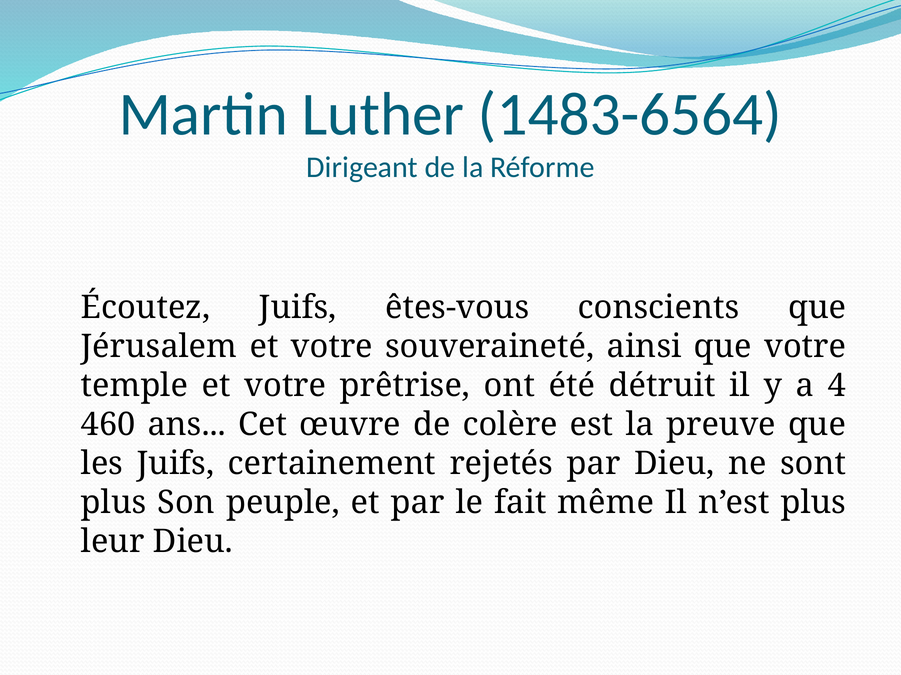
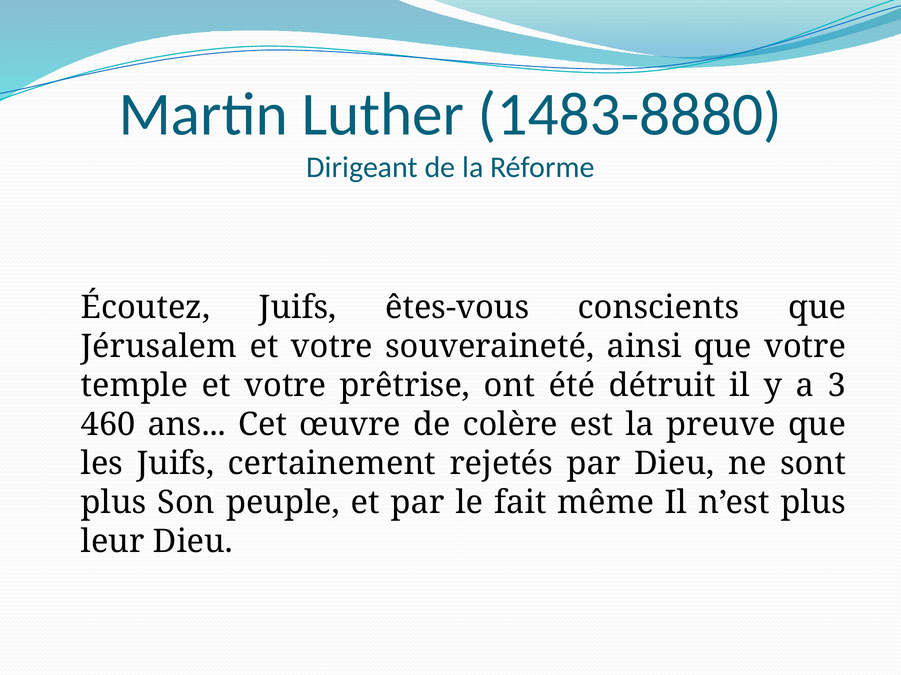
1483-6564: 1483-6564 -> 1483-8880
4: 4 -> 3
